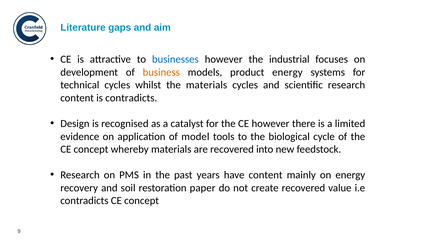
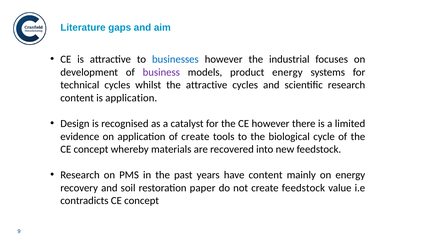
business colour: orange -> purple
the materials: materials -> attractive
is contradicts: contradicts -> application
of model: model -> create
create recovered: recovered -> feedstock
